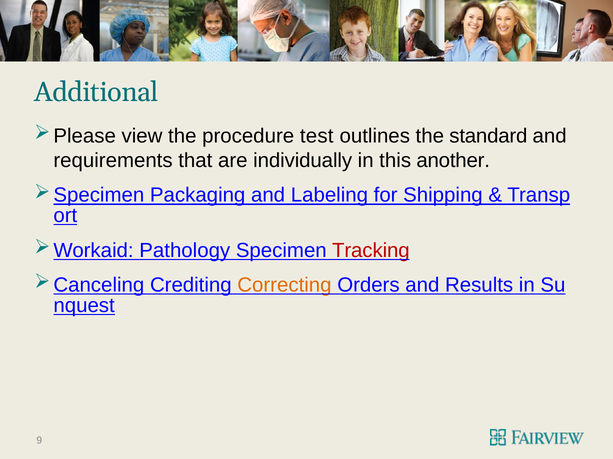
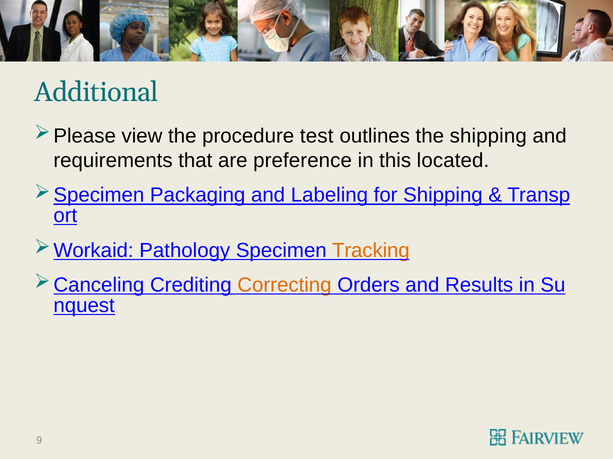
the standard: standard -> shipping
individually: individually -> preference
another: another -> located
Tracking colour: red -> orange
